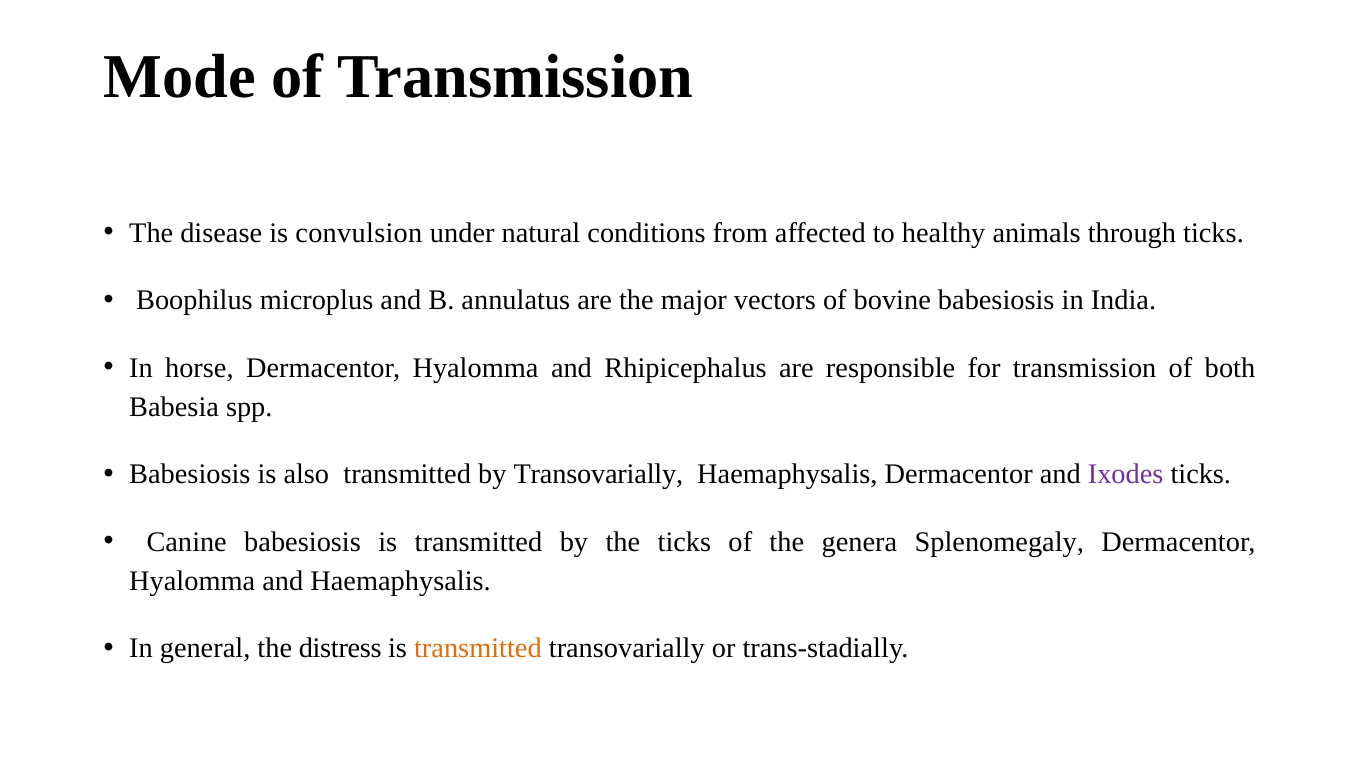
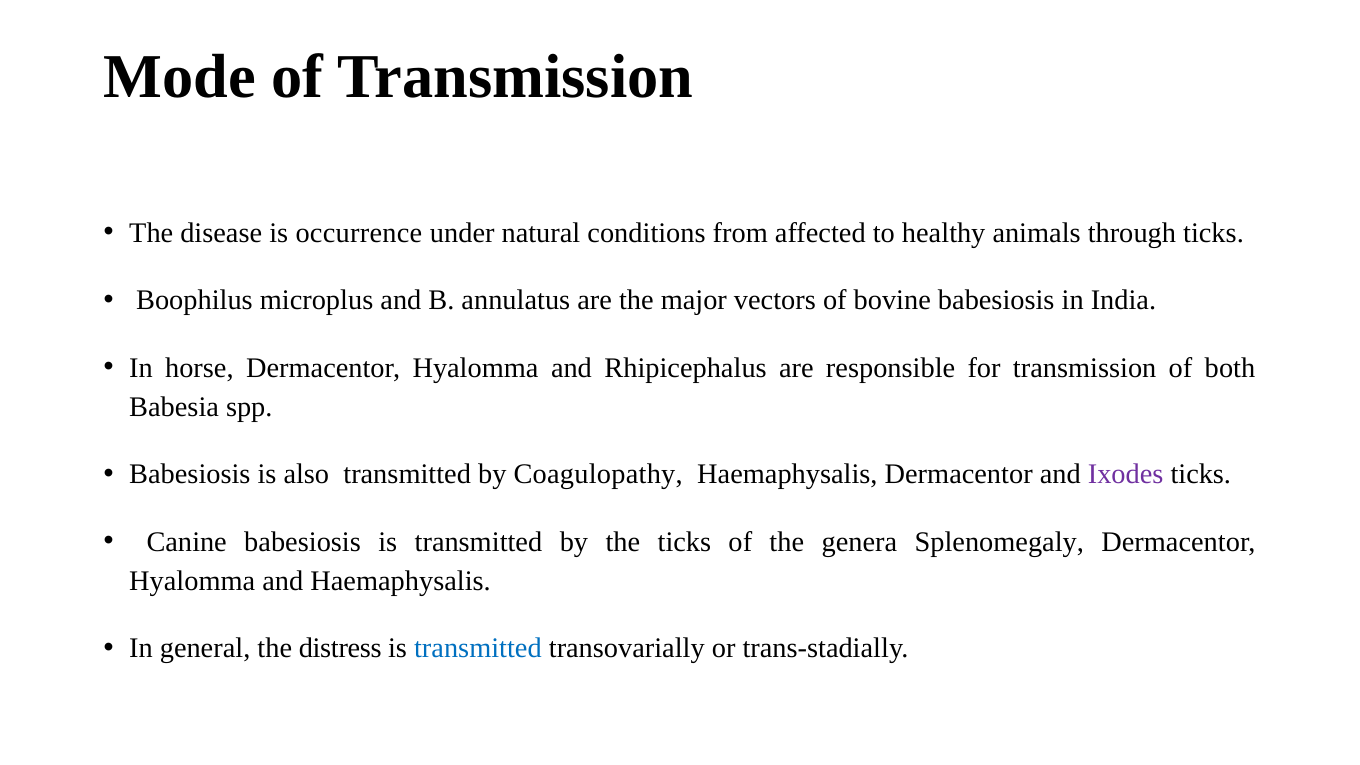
convulsion: convulsion -> occurrence
by Transovarially: Transovarially -> Coagulopathy
transmitted at (478, 648) colour: orange -> blue
